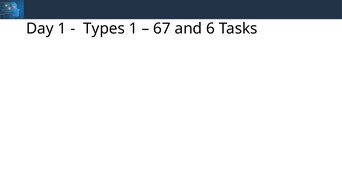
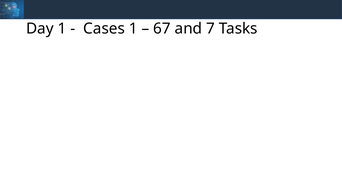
Types: Types -> Cases
6: 6 -> 7
